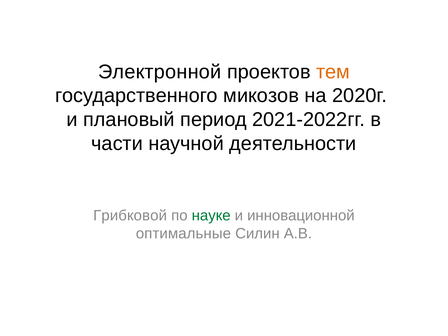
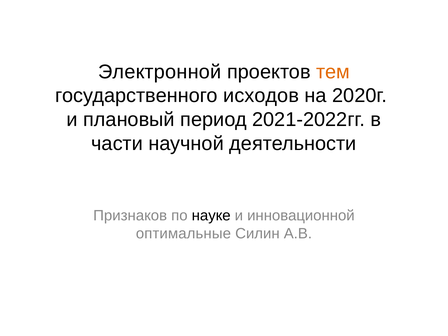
микозов: микозов -> исходов
Грибковой: Грибковой -> Признаков
науке colour: green -> black
